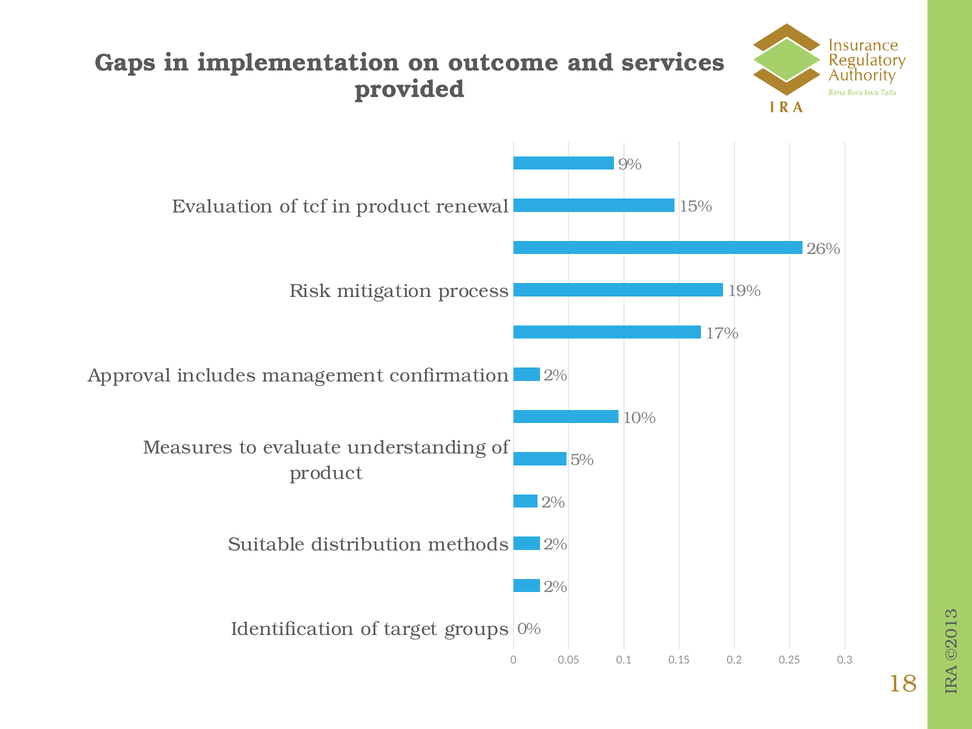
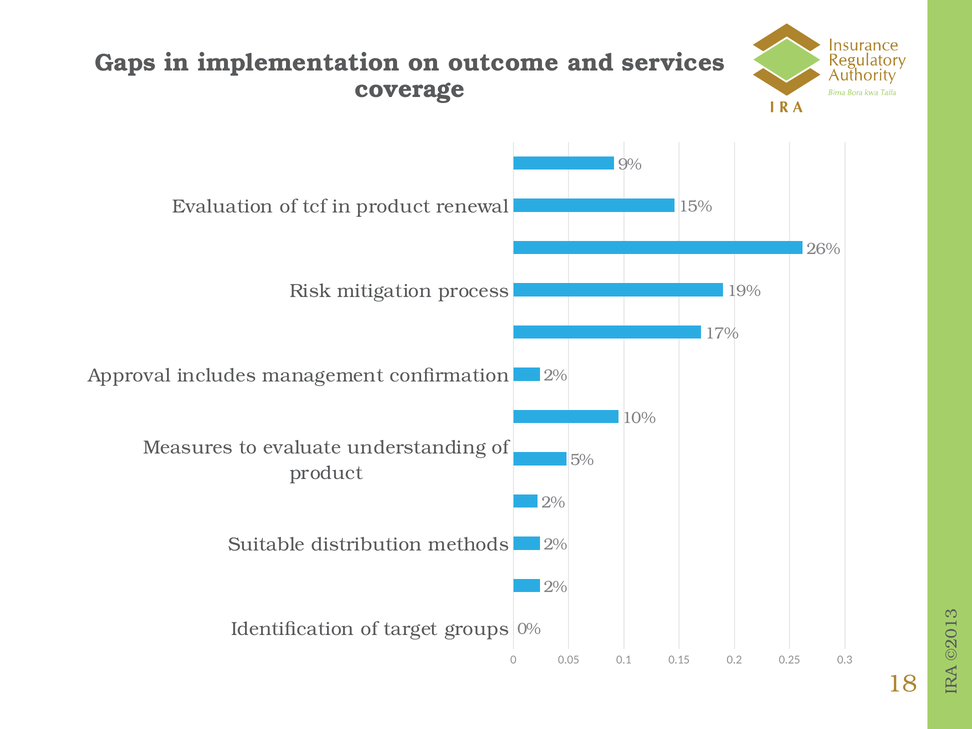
provided: provided -> coverage
